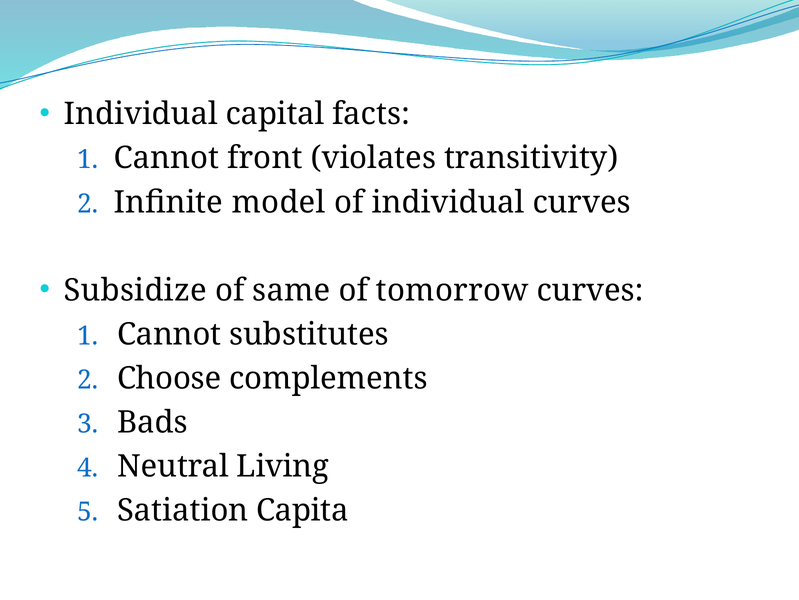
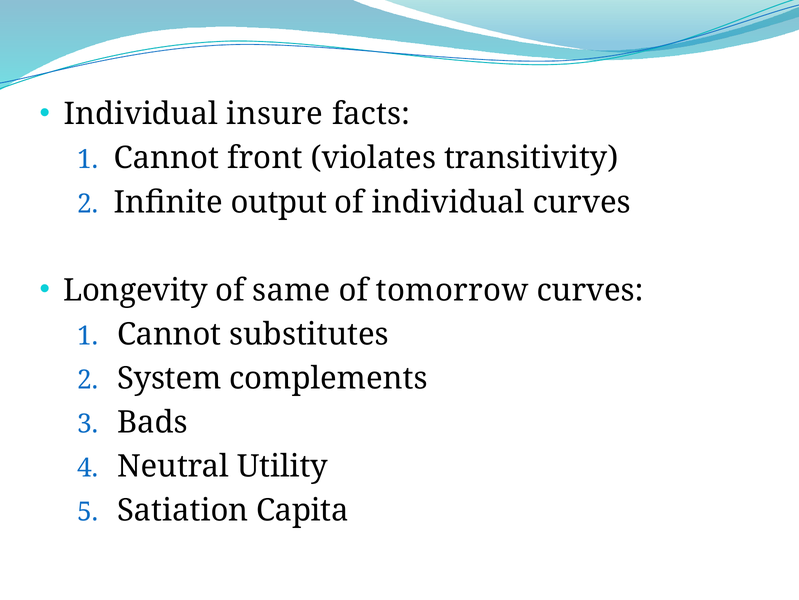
capital: capital -> insure
model: model -> output
Subsidize: Subsidize -> Longevity
Choose: Choose -> System
Living: Living -> Utility
